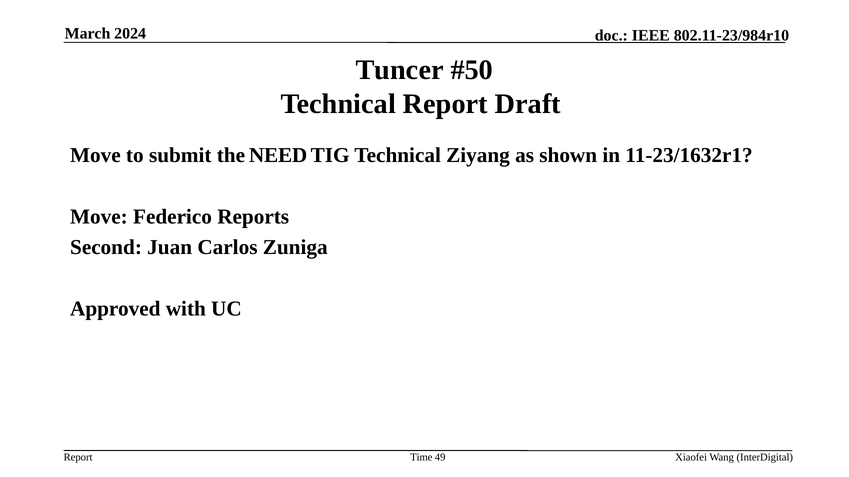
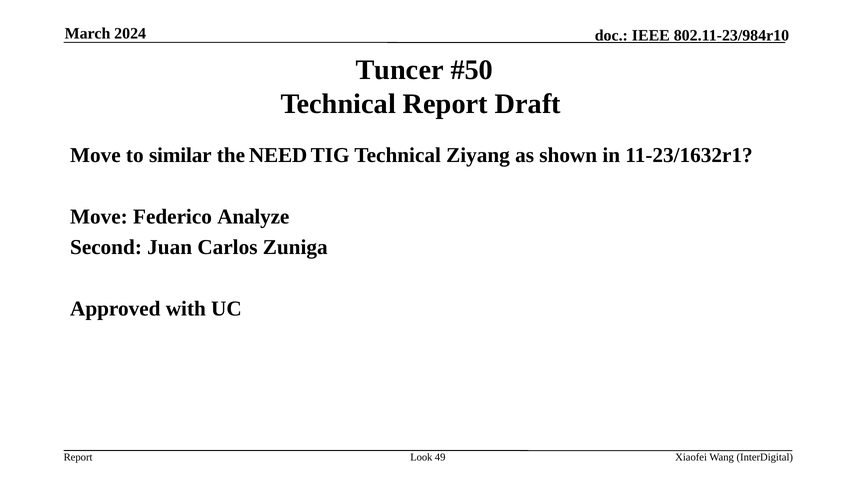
submit: submit -> similar
Reports: Reports -> Analyze
Time: Time -> Look
